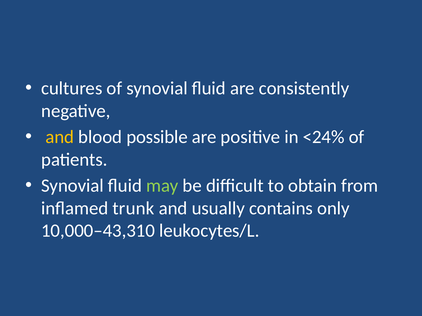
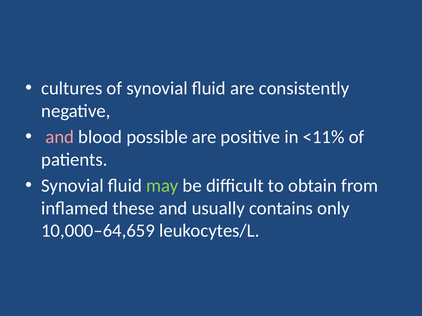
and at (60, 137) colour: yellow -> pink
<24%: <24% -> <11%
trunk: trunk -> these
10,000–43,310: 10,000–43,310 -> 10,000–64,659
